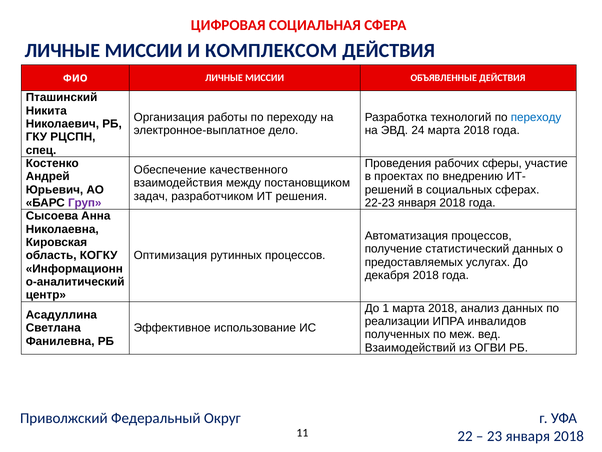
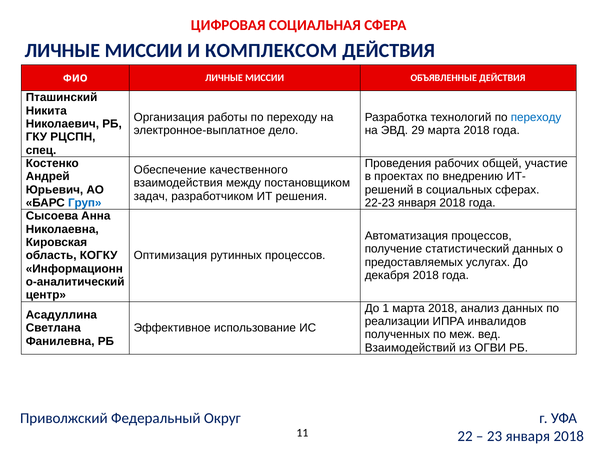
24: 24 -> 29
сферы: сферы -> общей
Груп colour: purple -> blue
